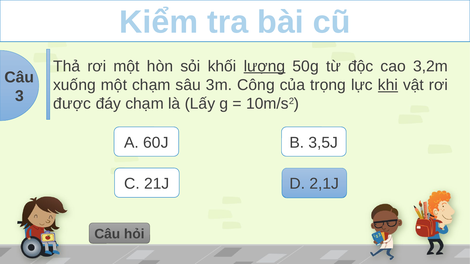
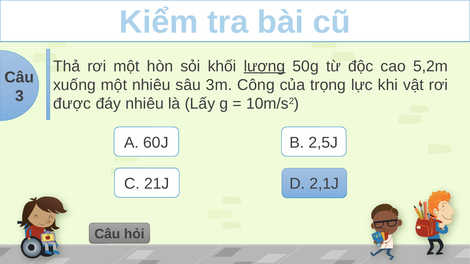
3,2m: 3,2m -> 5,2m
một chạm: chạm -> nhiêu
khi underline: present -> none
đáy chạm: chạm -> nhiêu
3,5J: 3,5J -> 2,5J
